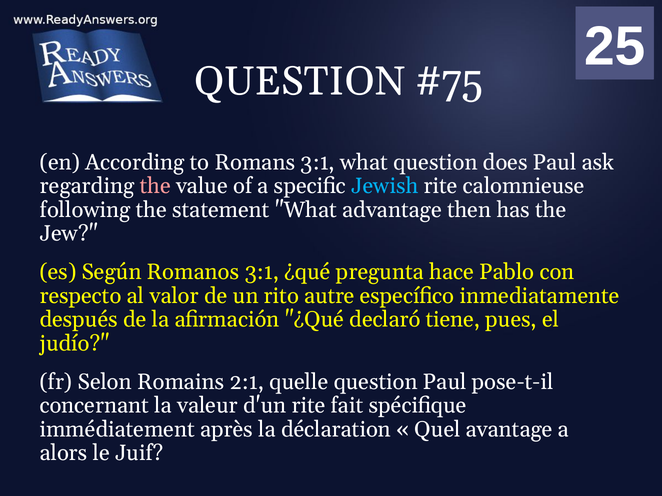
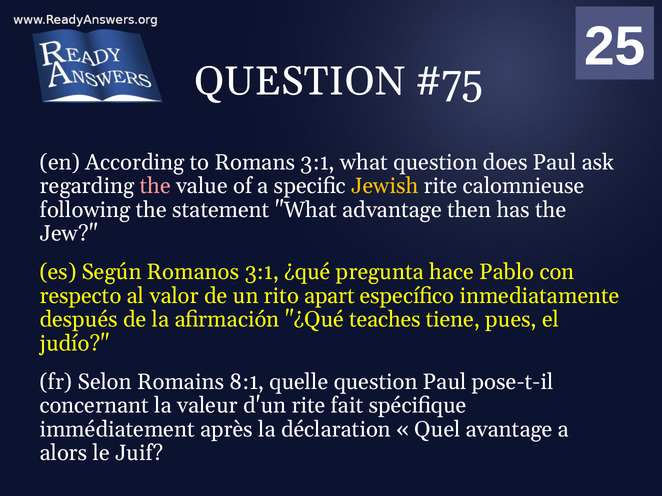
Jewish colour: light blue -> yellow
autre: autre -> apart
declaró: declaró -> teaches
2:1: 2:1 -> 8:1
